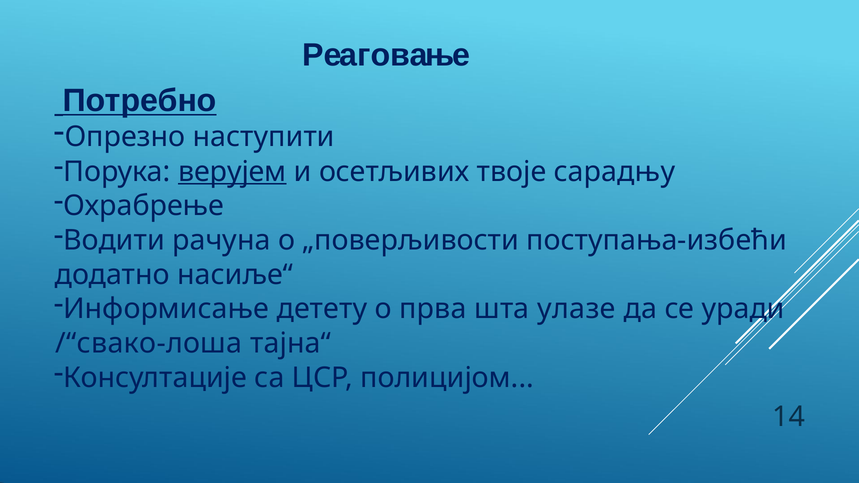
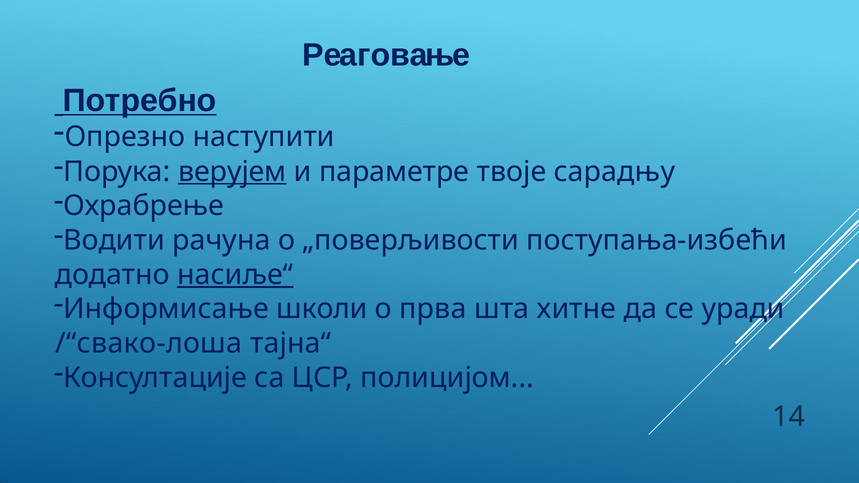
осетљивих: осетљивих -> параметре
насиље“ underline: none -> present
детету: детету -> школи
улазе: улазе -> хитне
